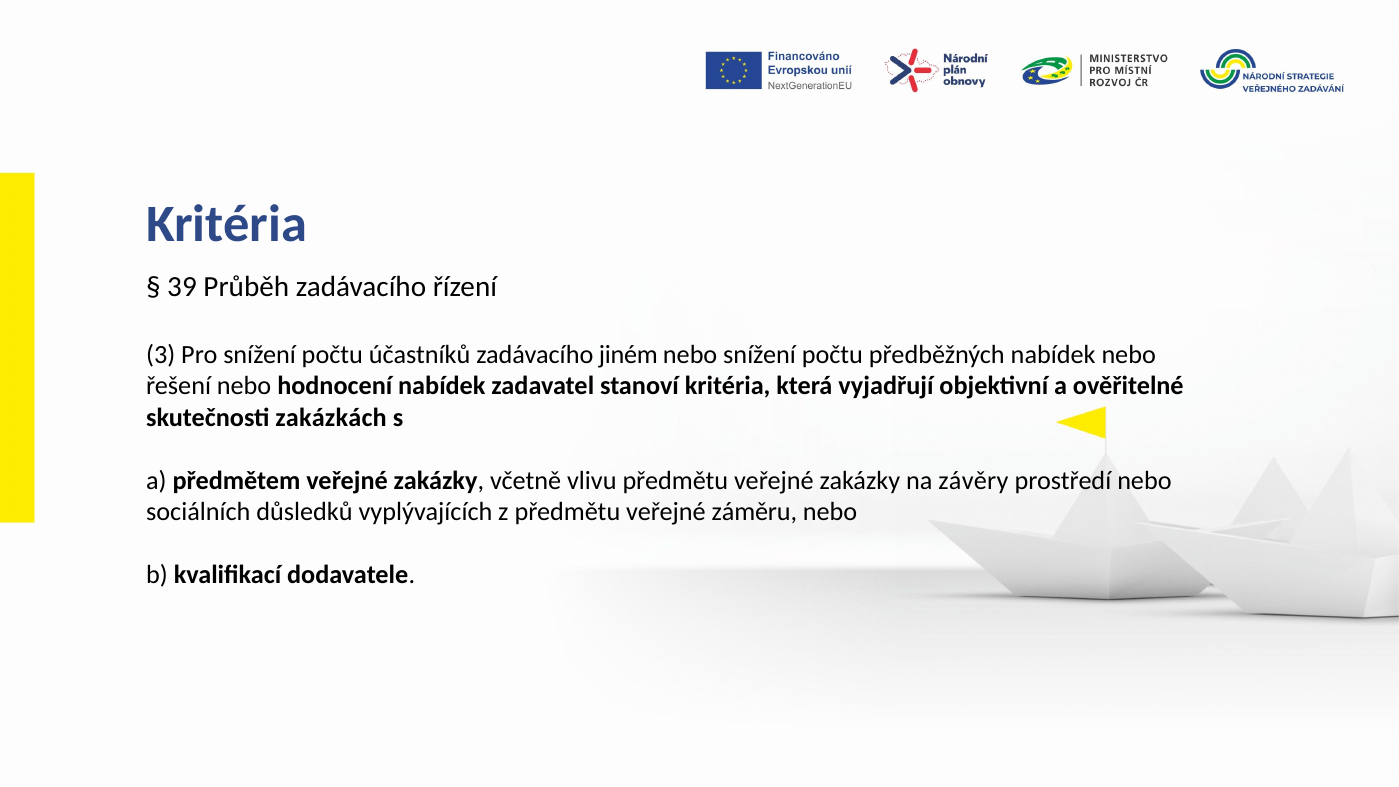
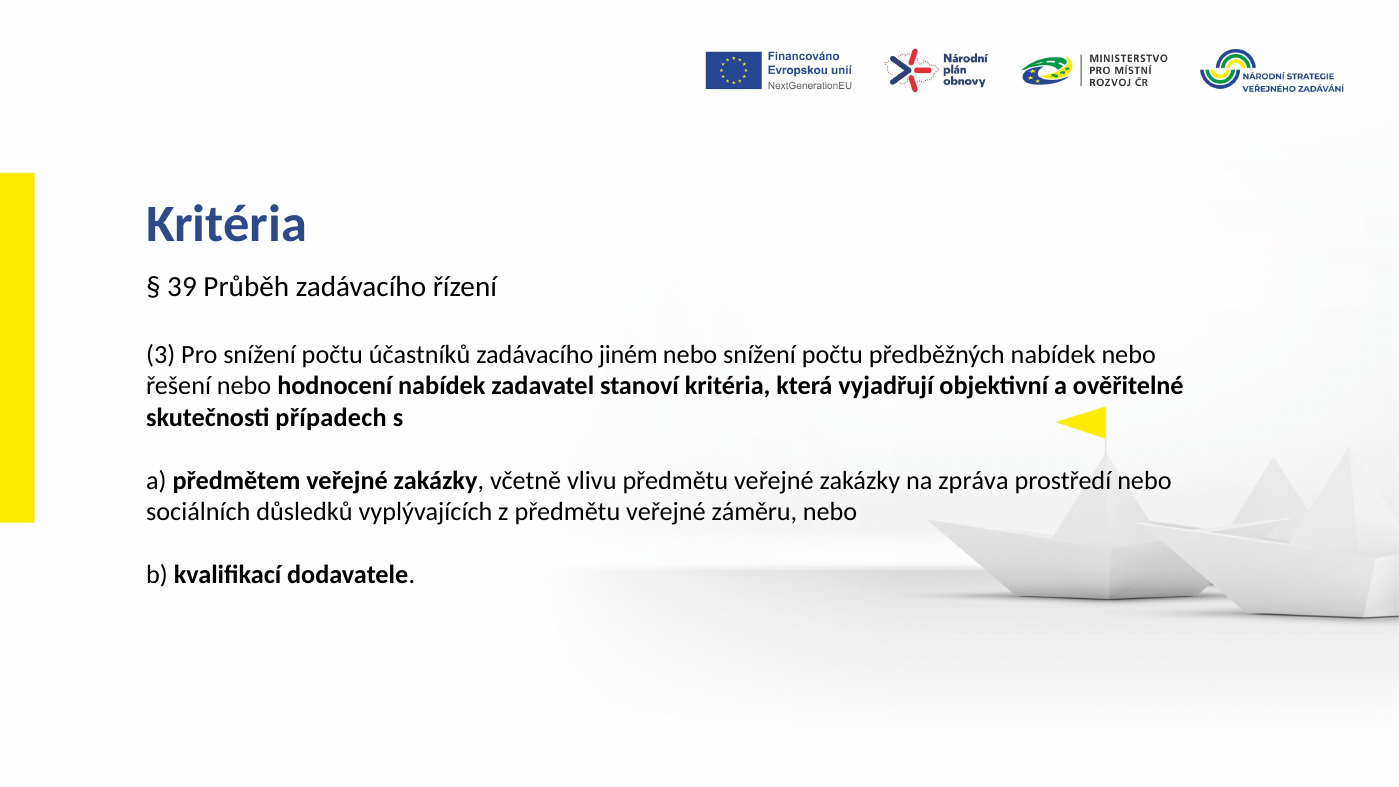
zakázkách: zakázkách -> případech
závěry: závěry -> zpráva
